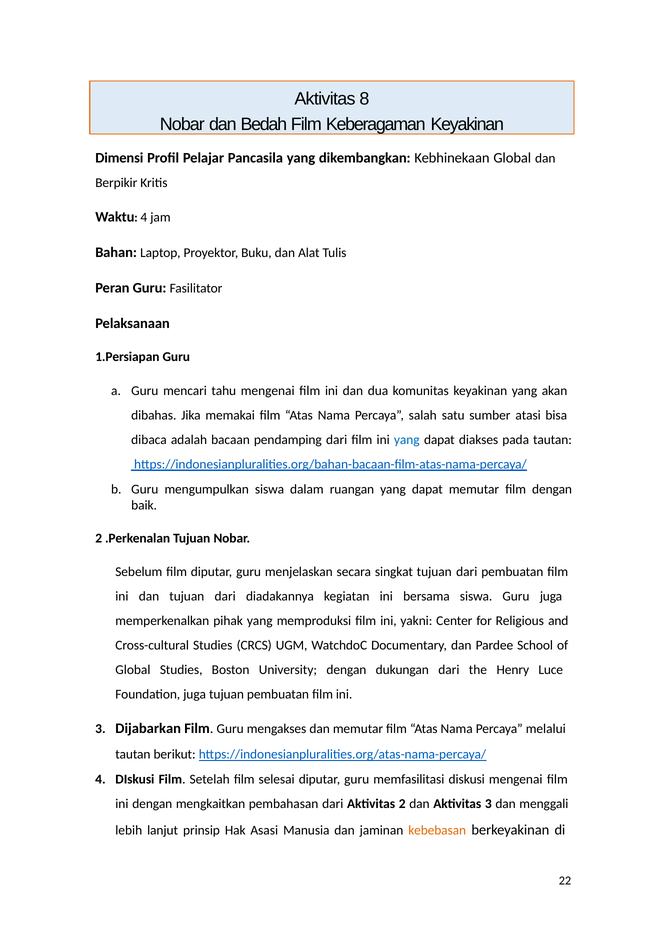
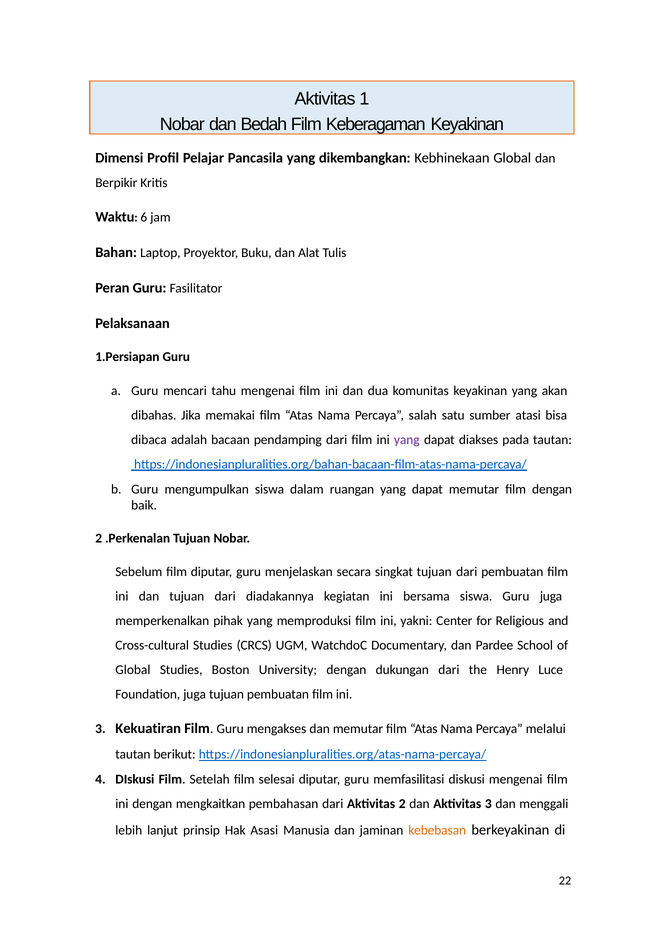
8: 8 -> 1
Waktu 4: 4 -> 6
yang at (407, 439) colour: blue -> purple
Dijabarkan: Dijabarkan -> Kekuatiran
